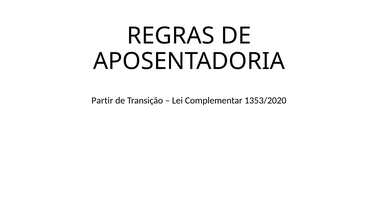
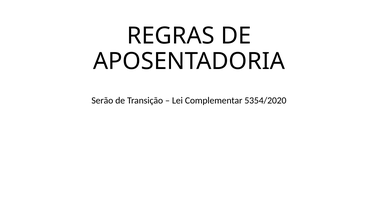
Partir: Partir -> Serão
1353/2020: 1353/2020 -> 5354/2020
